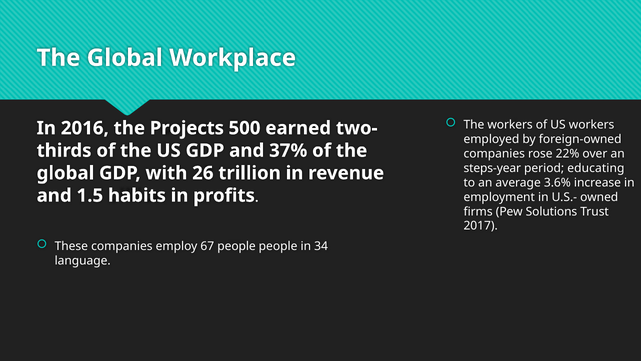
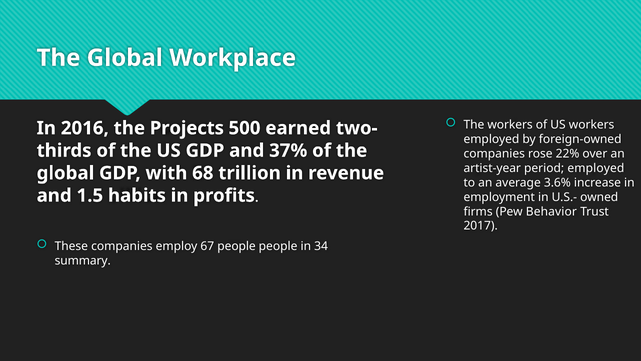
steps-year: steps-year -> artist-year
period educating: educating -> employed
26: 26 -> 68
Solutions: Solutions -> Behavior
language: language -> summary
